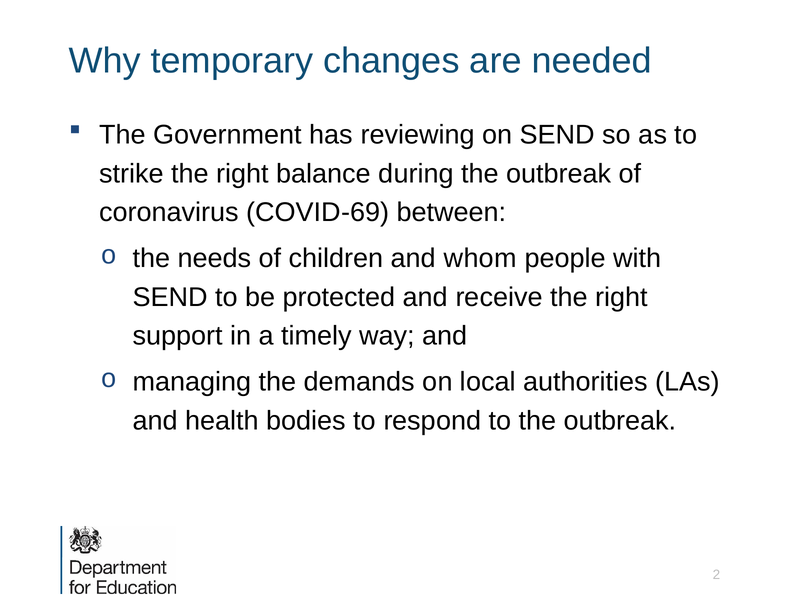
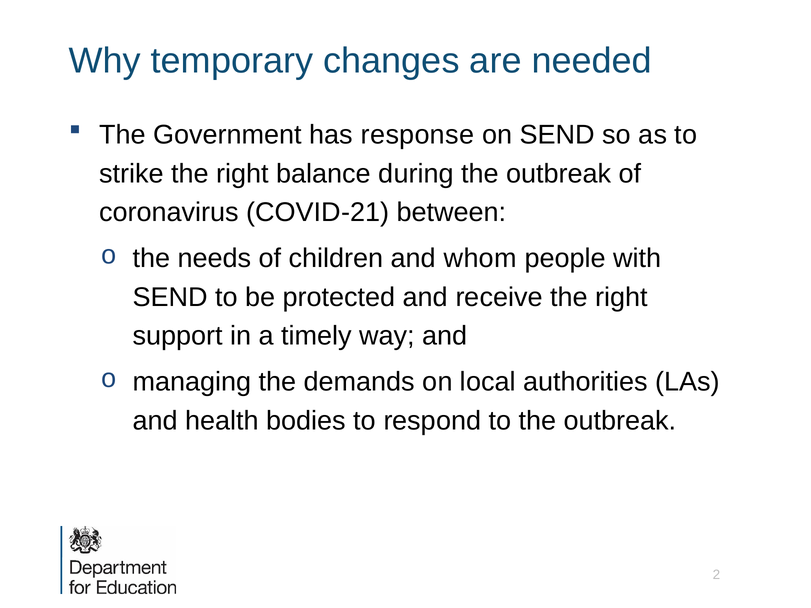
reviewing: reviewing -> response
COVID-69: COVID-69 -> COVID-21
